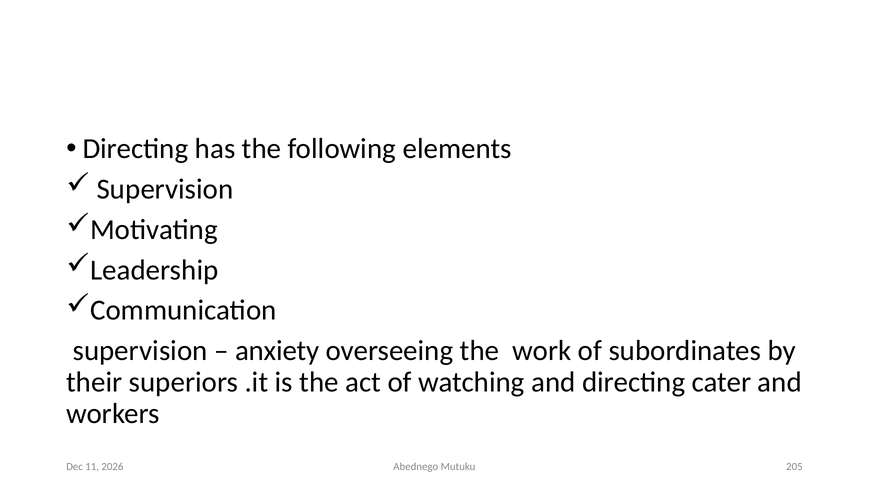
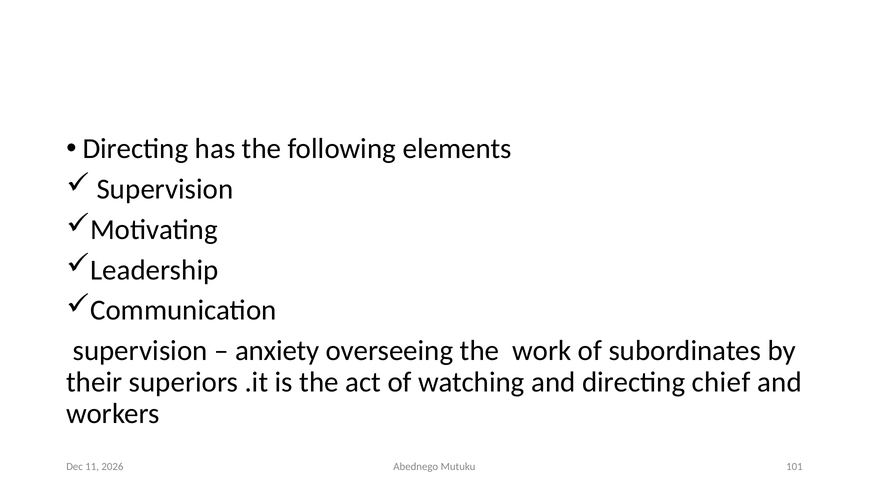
cater: cater -> chief
205: 205 -> 101
